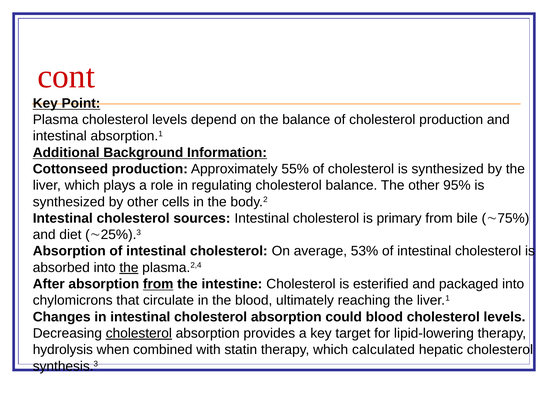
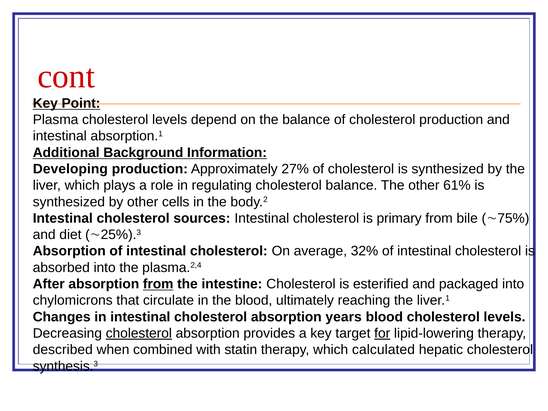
Cottonseed: Cottonseed -> Developing
55%: 55% -> 27%
95%: 95% -> 61%
53%: 53% -> 32%
the at (129, 268) underline: present -> none
could: could -> years
for underline: none -> present
hydrolysis: hydrolysis -> described
